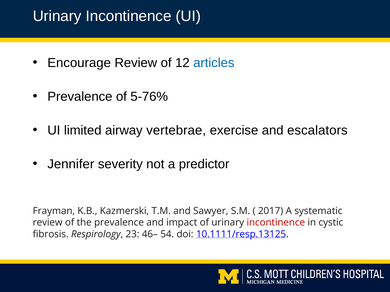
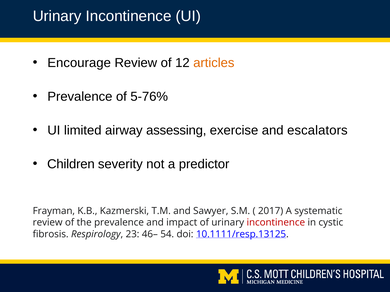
articles colour: blue -> orange
vertebrae: vertebrae -> assessing
Jennifer: Jennifer -> Children
